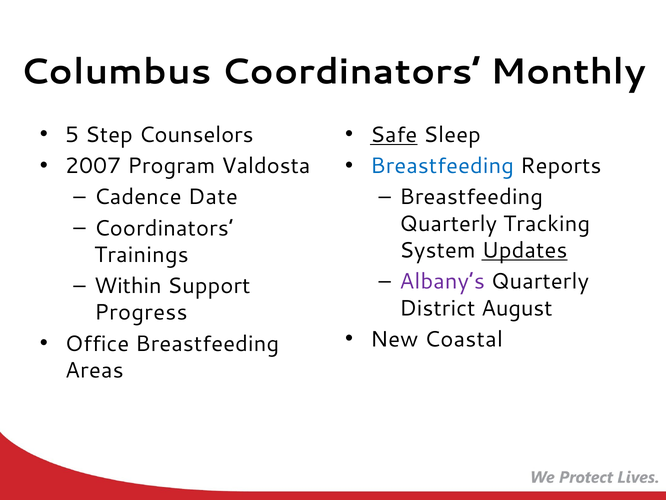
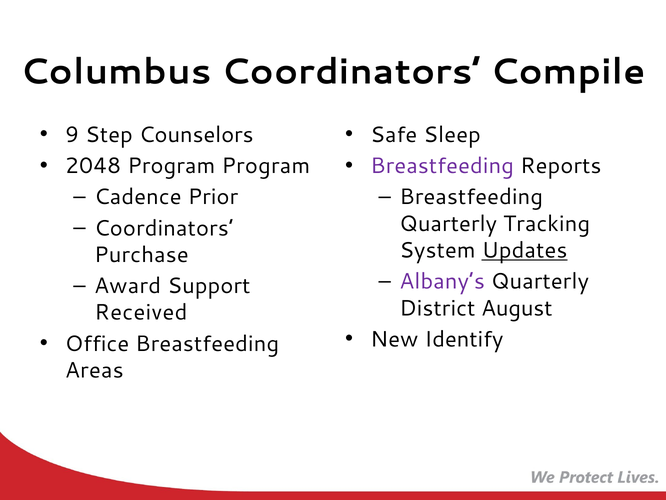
Monthly: Monthly -> Compile
5: 5 -> 9
Safe underline: present -> none
2007: 2007 -> 2048
Program Valdosta: Valdosta -> Program
Breastfeeding at (442, 166) colour: blue -> purple
Date: Date -> Prior
Trainings: Trainings -> Purchase
Within: Within -> Award
Progress: Progress -> Received
Coastal: Coastal -> Identify
